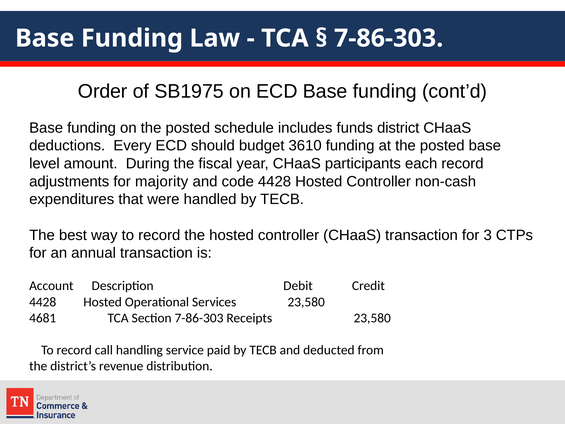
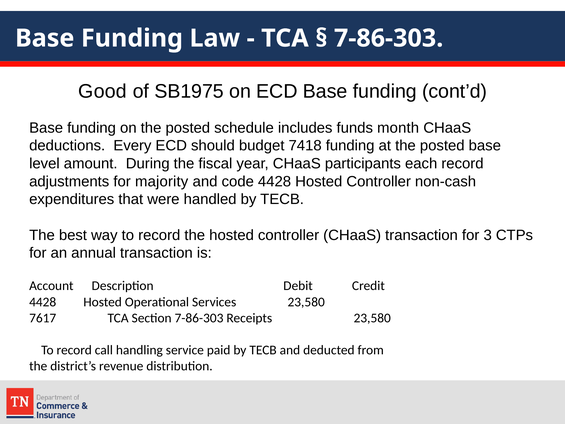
Order: Order -> Good
district: district -> month
3610: 3610 -> 7418
4681: 4681 -> 7617
